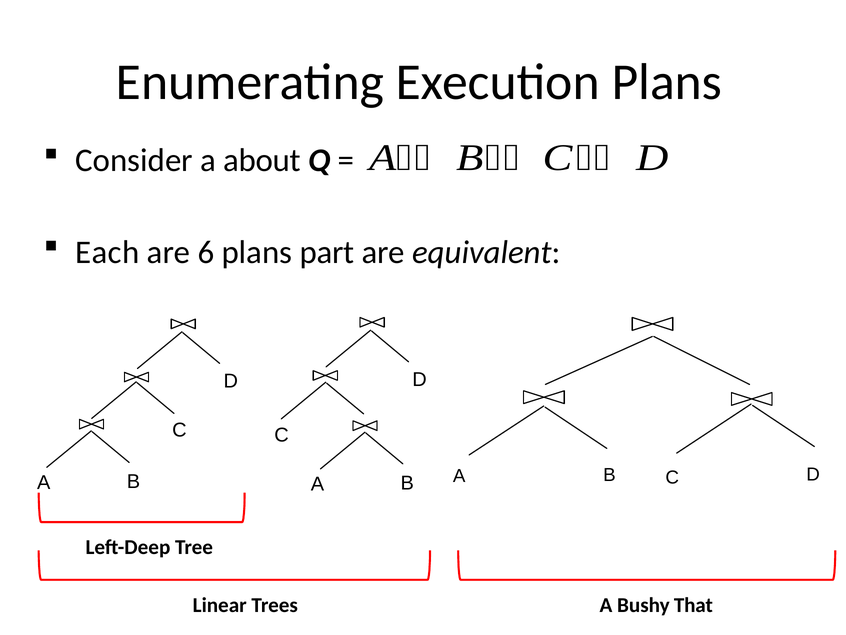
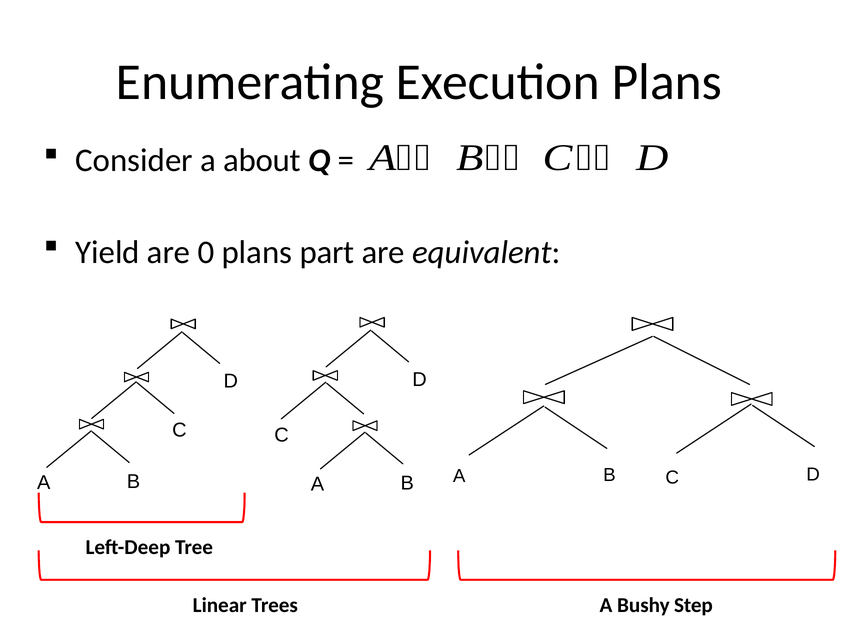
Each: Each -> Yield
6: 6 -> 0
That: That -> Step
